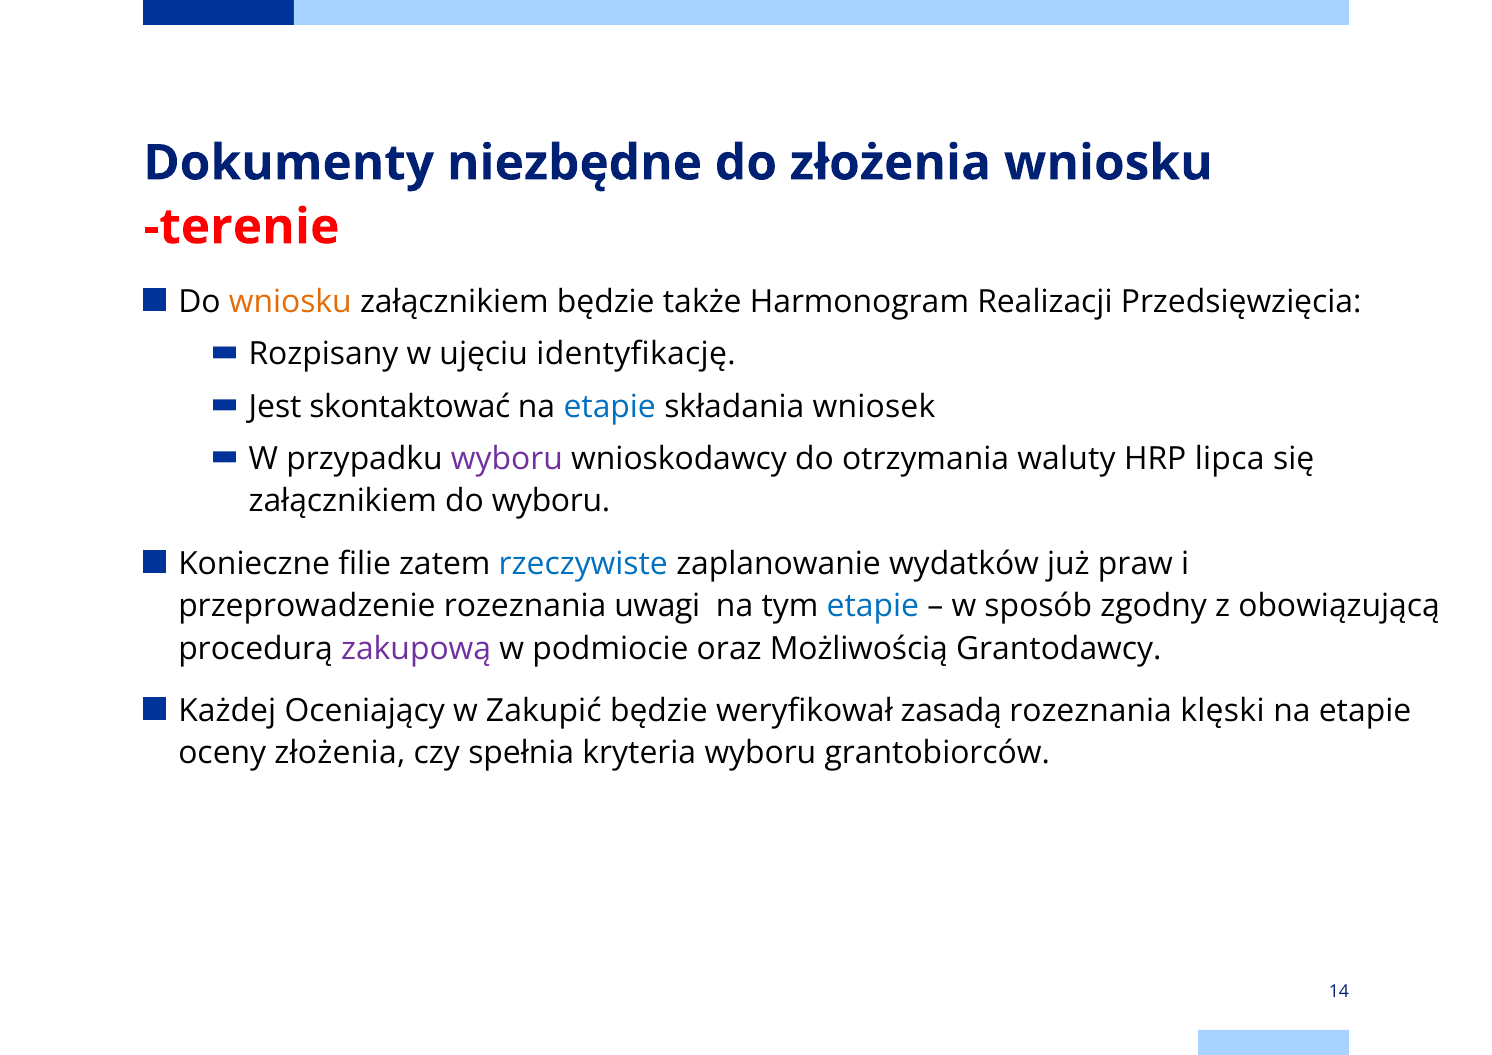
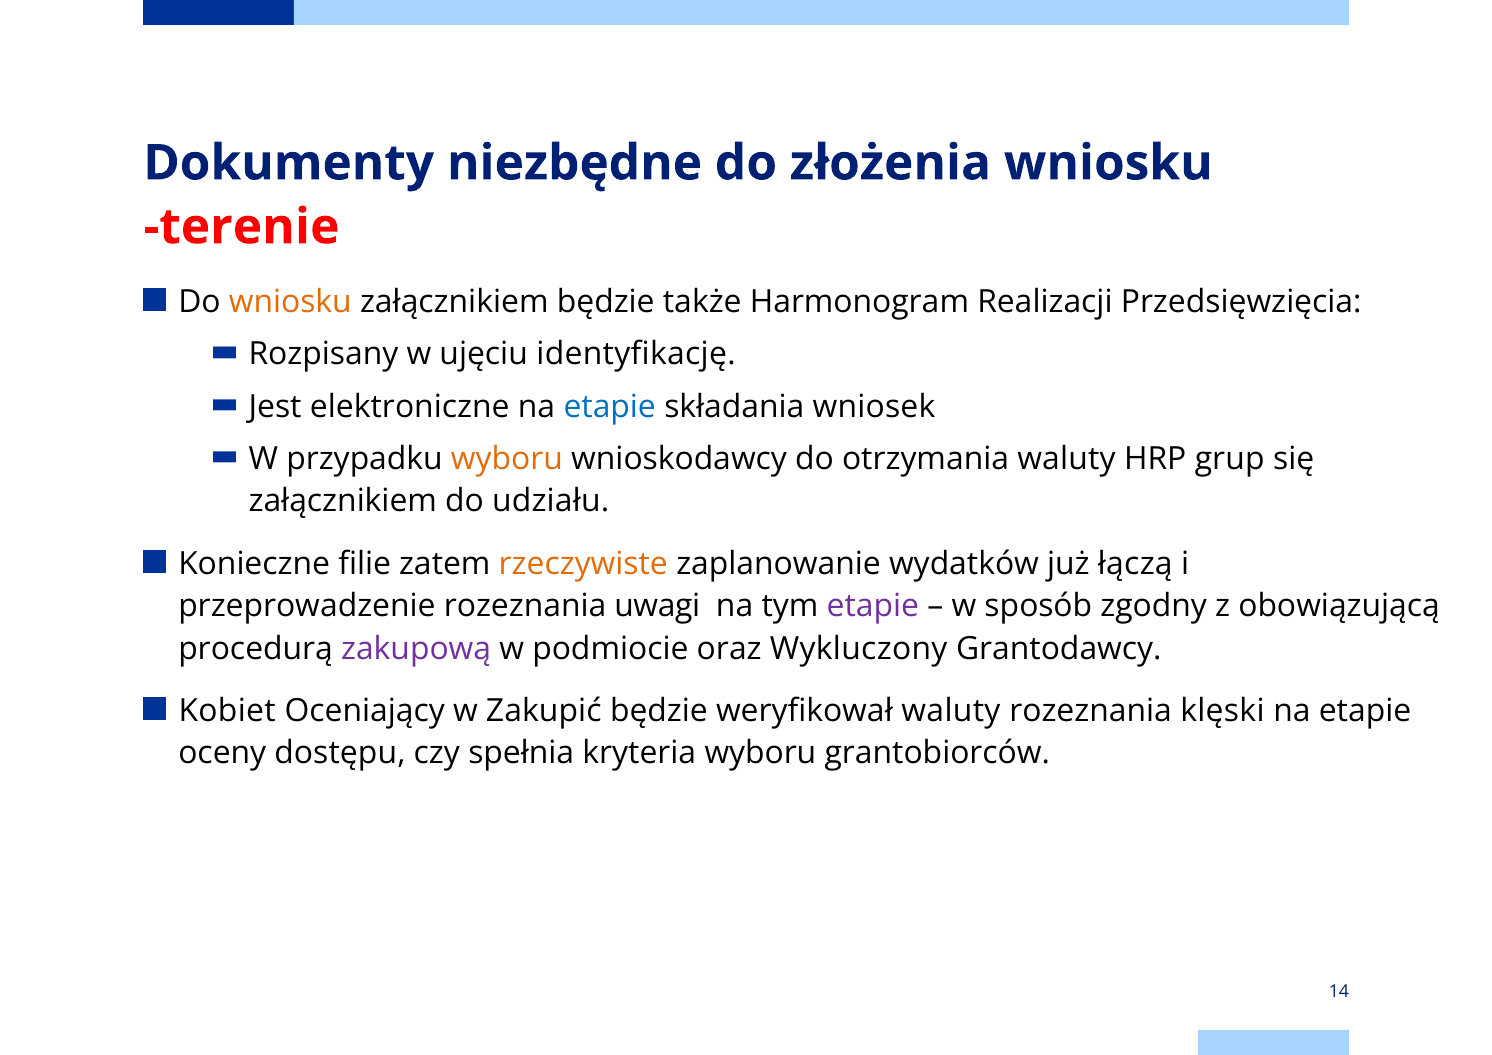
skontaktować: skontaktować -> elektroniczne
wyboru at (507, 459) colour: purple -> orange
lipca: lipca -> grup
do wyboru: wyboru -> udziału
rzeczywiste colour: blue -> orange
praw: praw -> łączą
etapie at (873, 606) colour: blue -> purple
Możliwością: Możliwością -> Wykluczony
Każdej: Każdej -> Kobiet
weryfikował zasadą: zasadą -> waluty
oceny złożenia: złożenia -> dostępu
